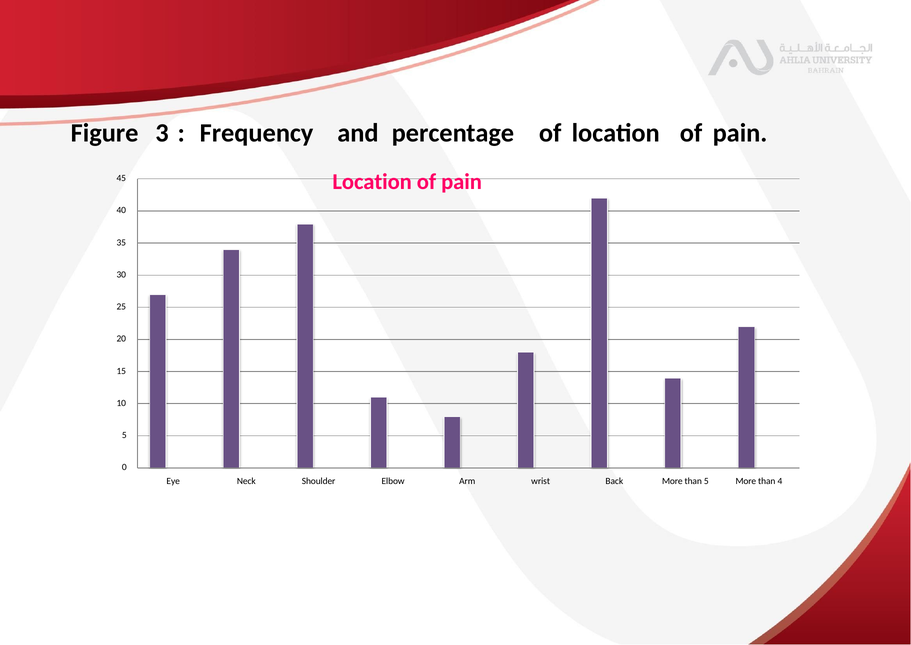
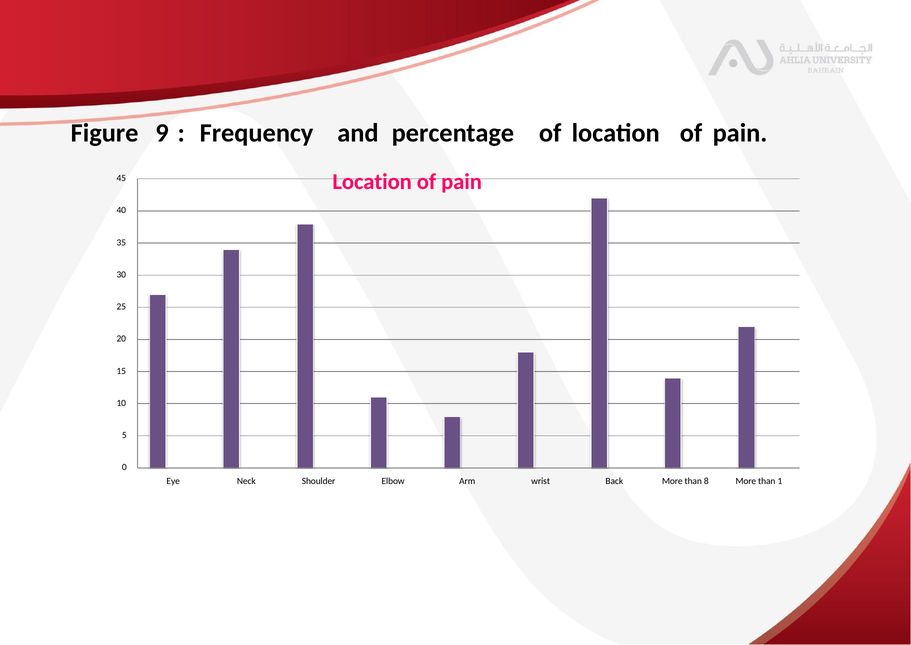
3: 3 -> 9
than 5: 5 -> 8
4: 4 -> 1
